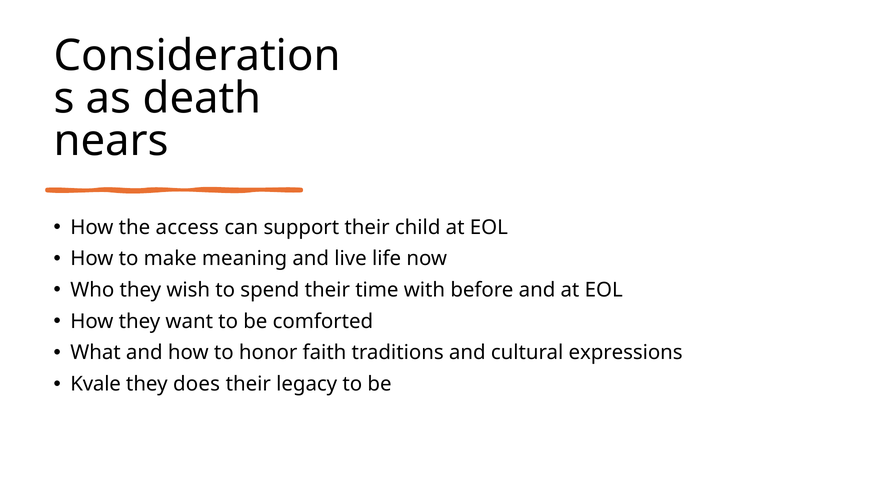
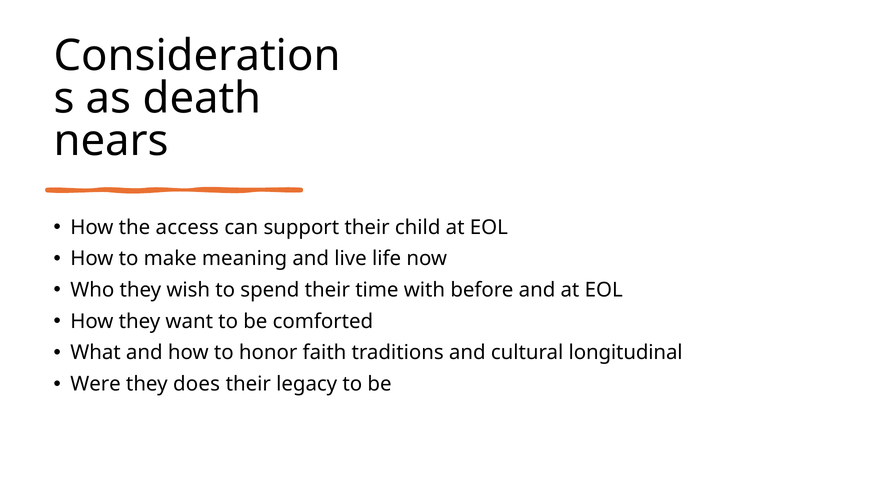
expressions: expressions -> longitudinal
Kvale: Kvale -> Were
